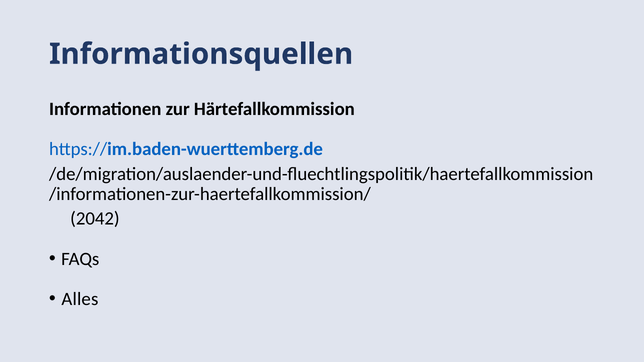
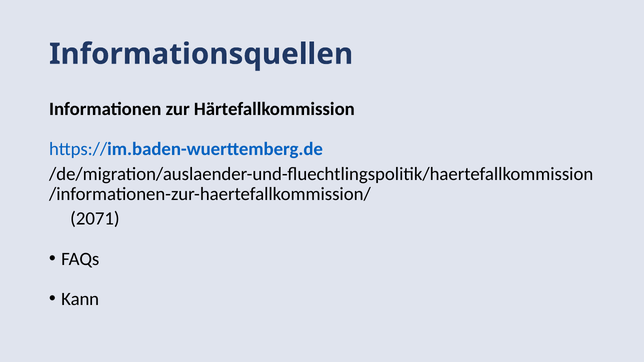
2042: 2042 -> 2071
Alles: Alles -> Kann
